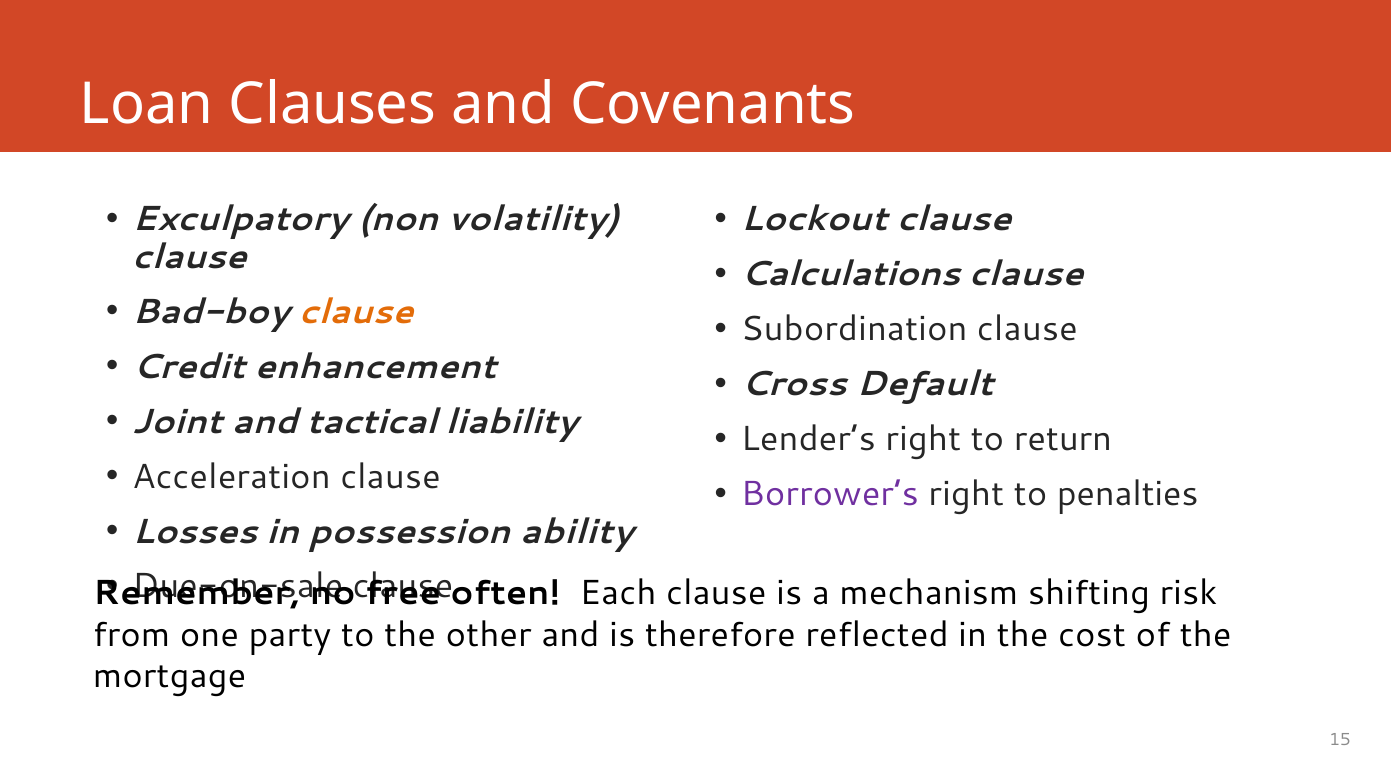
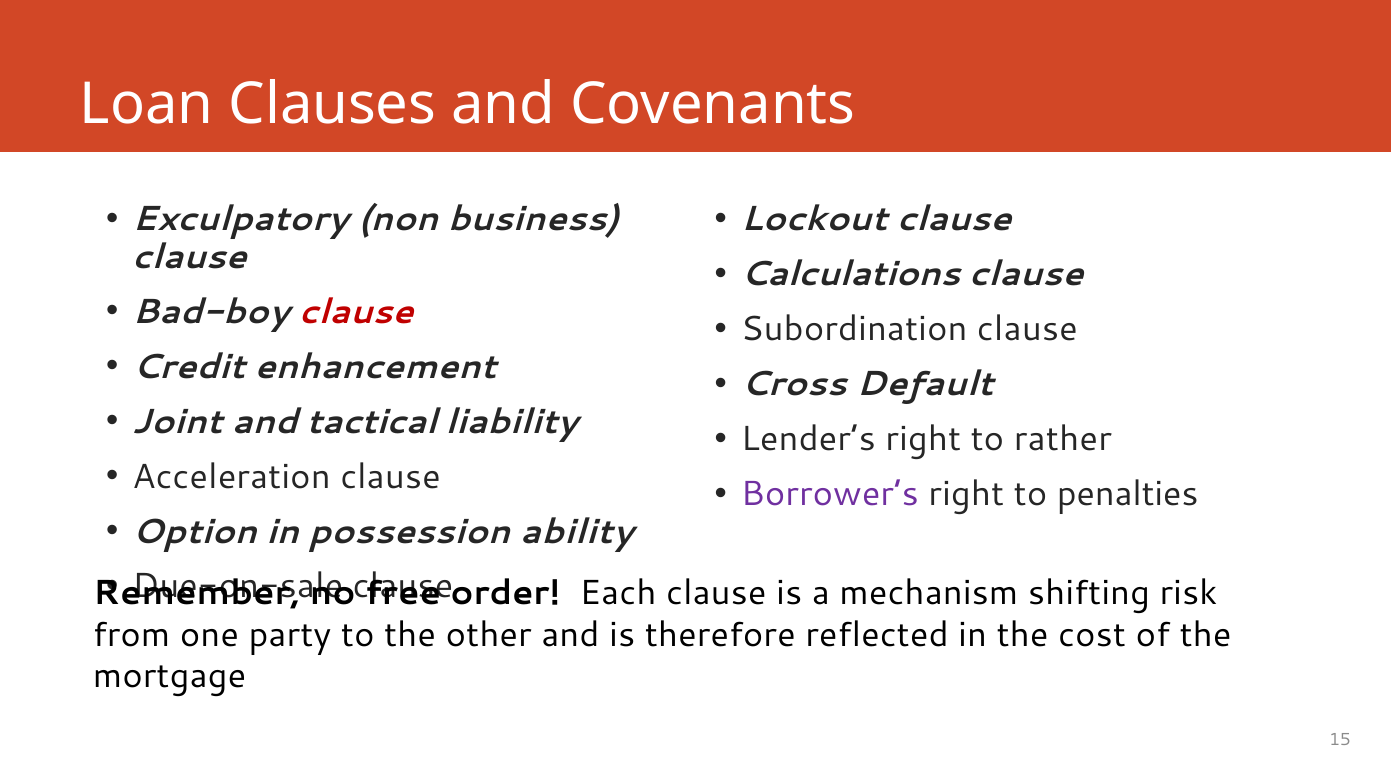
volatility: volatility -> business
clause at (356, 312) colour: orange -> red
return: return -> rather
Losses: Losses -> Option
often: often -> order
